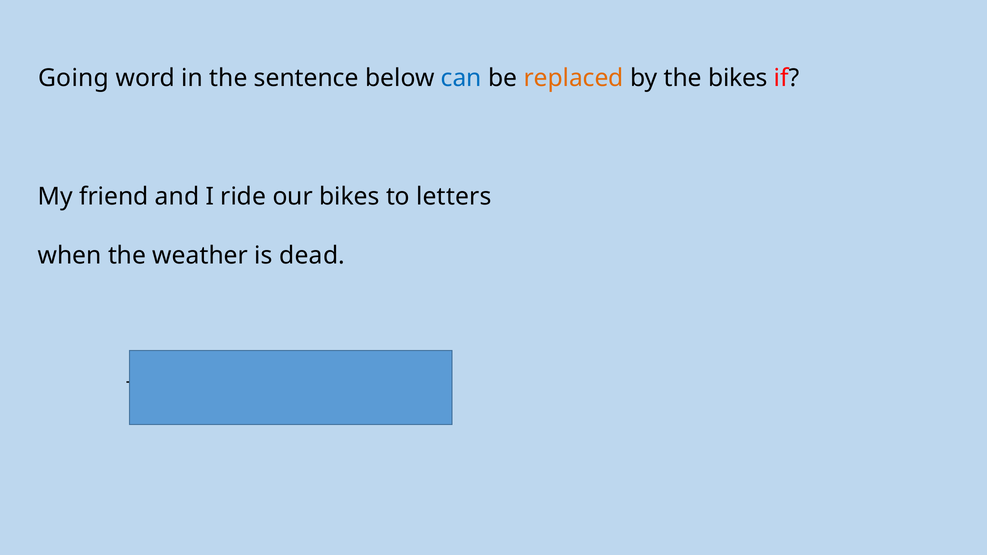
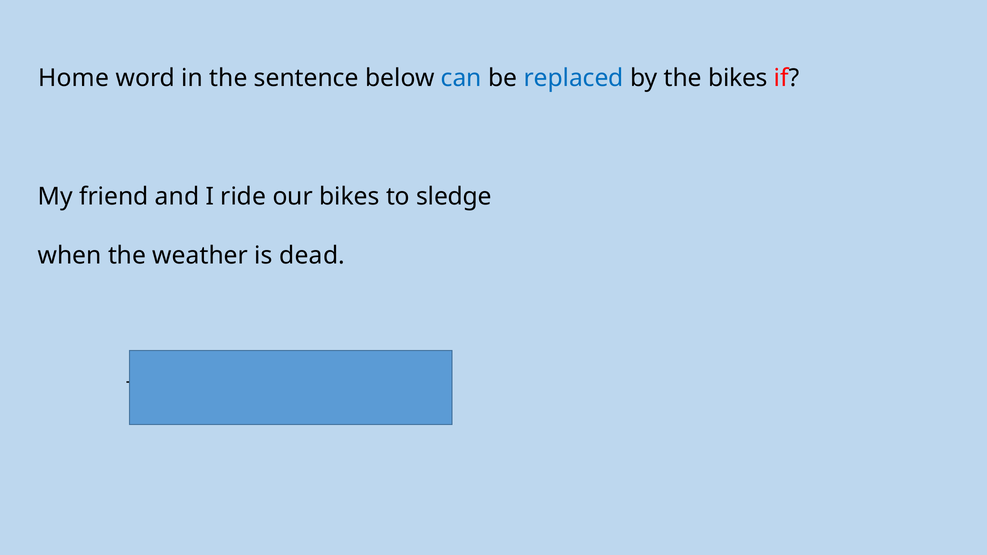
Going: Going -> Home
replaced colour: orange -> blue
letters: letters -> sledge
